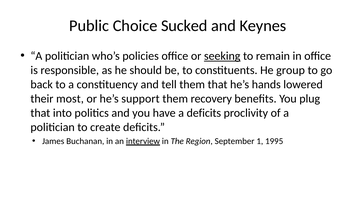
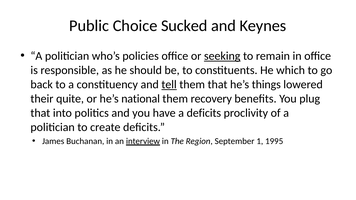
group: group -> which
tell underline: none -> present
hands: hands -> things
most: most -> quite
support: support -> national
